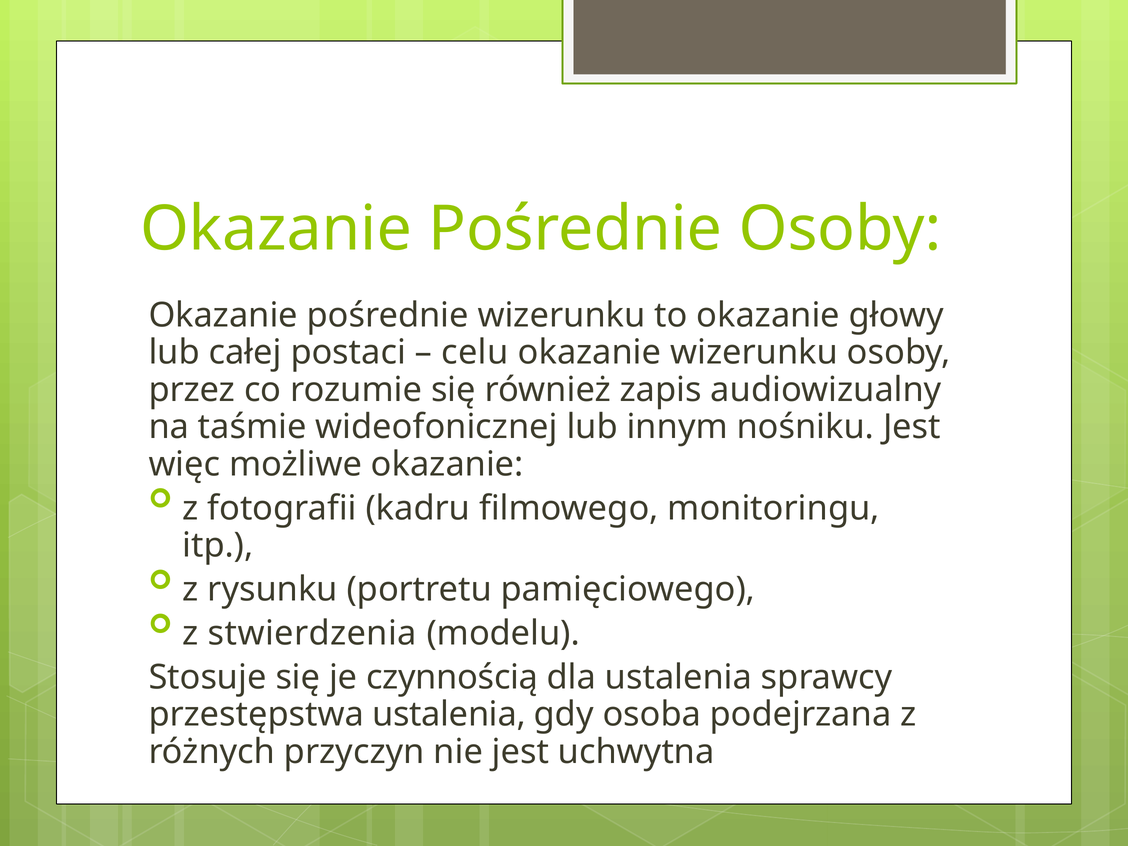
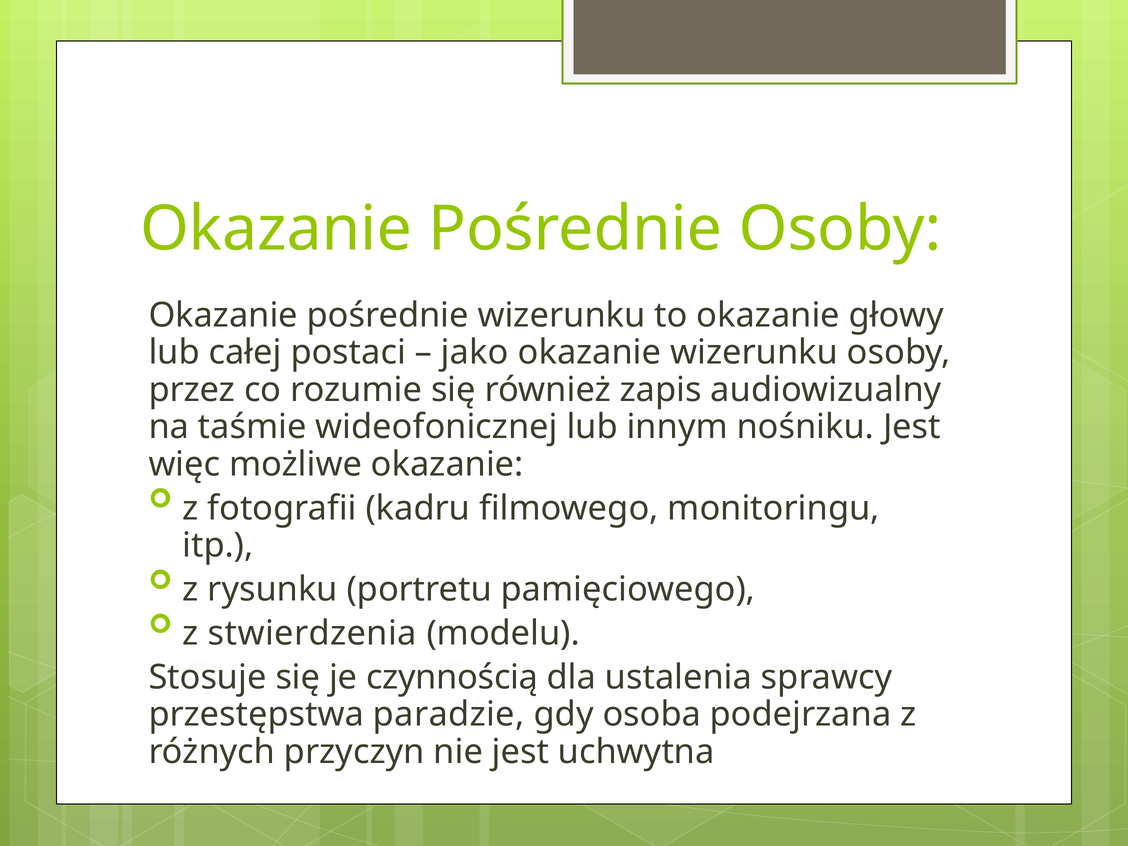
celu: celu -> jako
przestępstwa ustalenia: ustalenia -> paradzie
